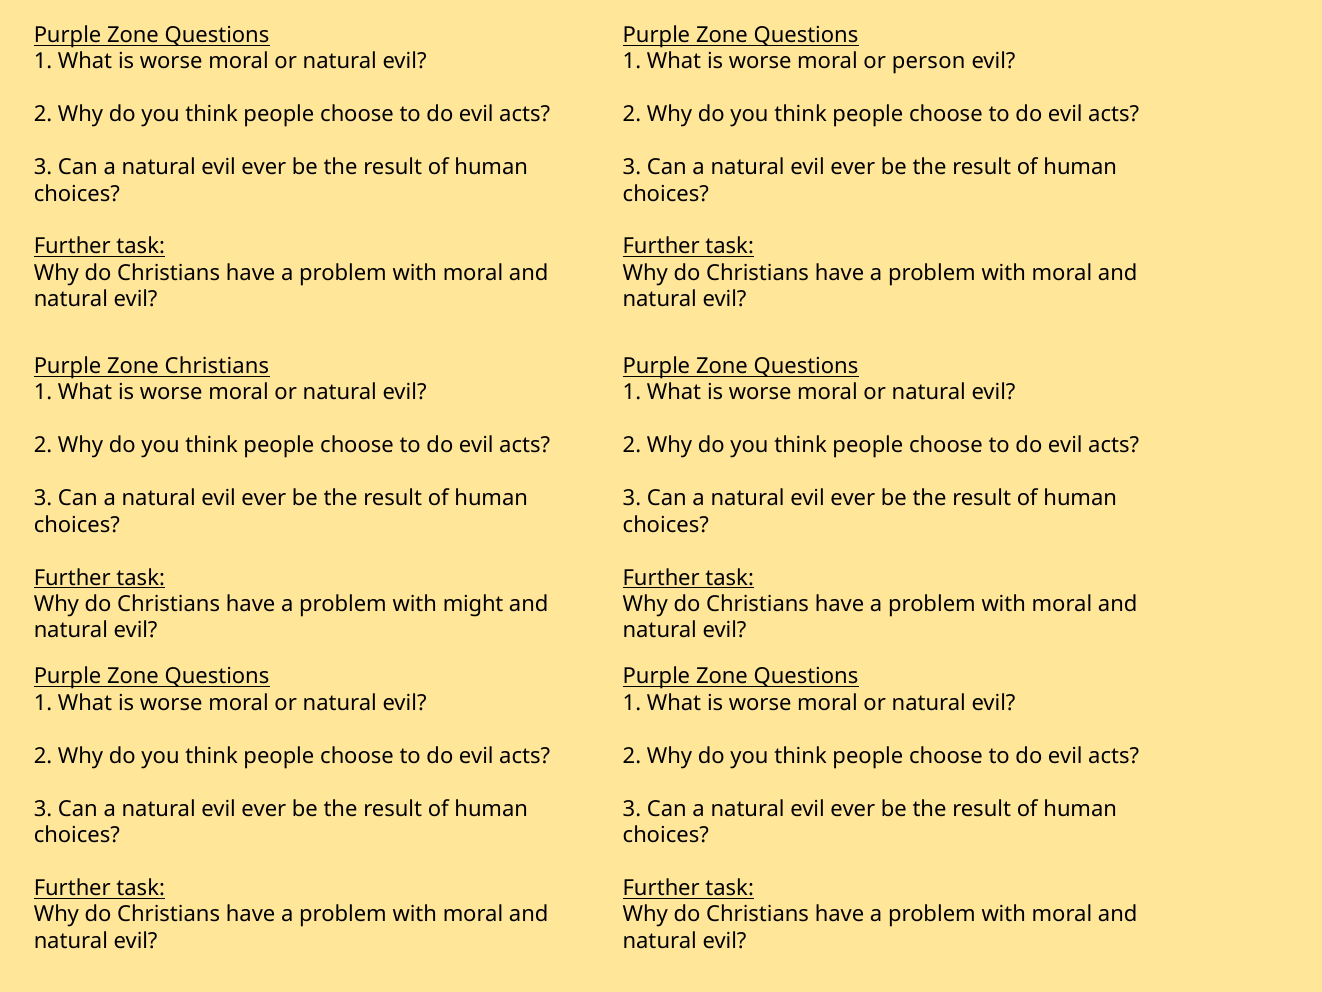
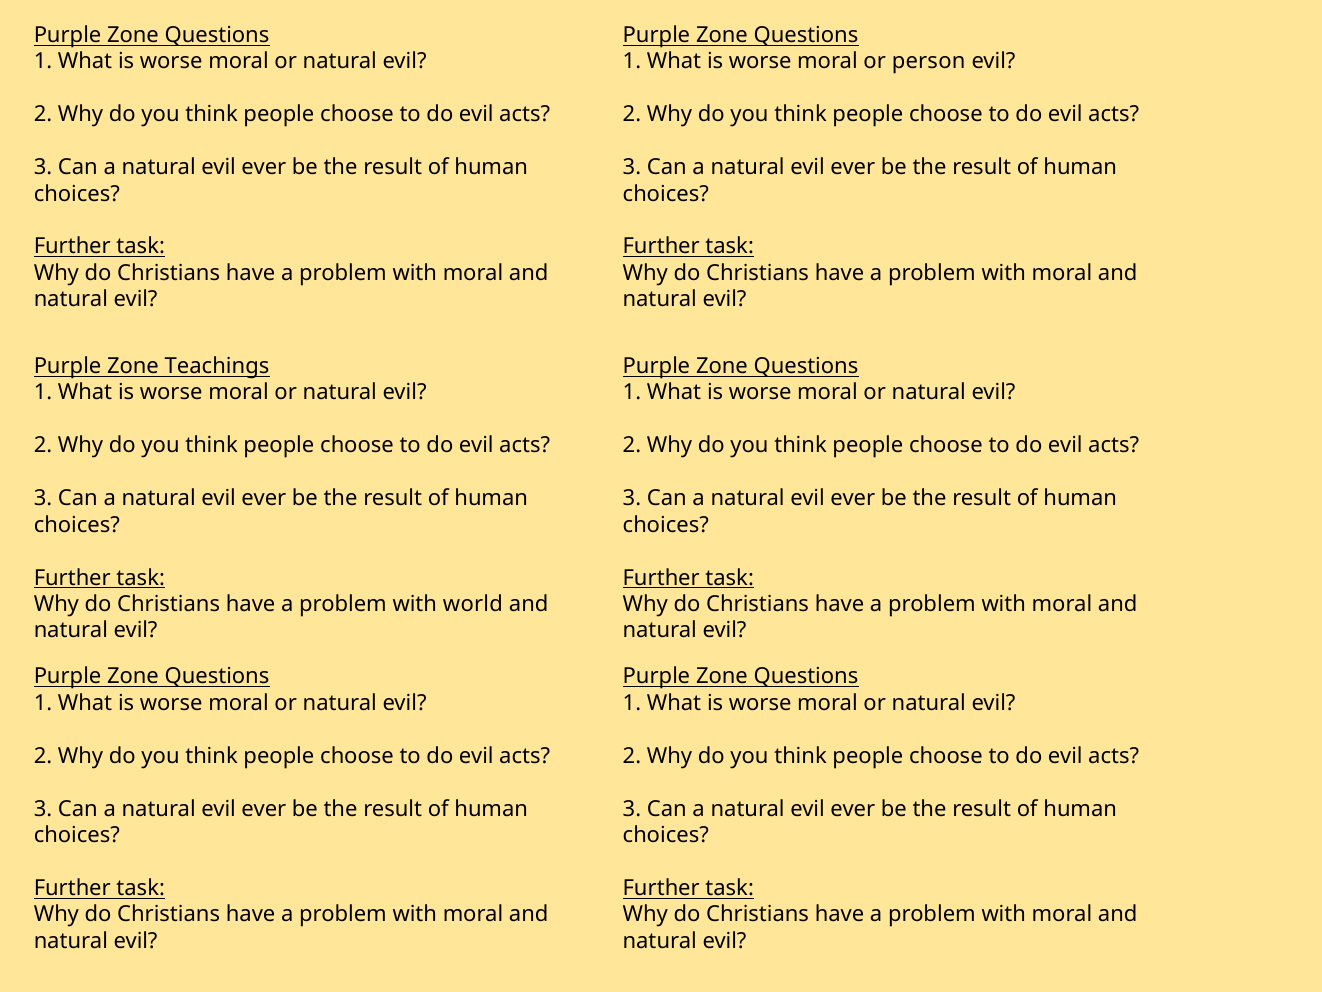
Zone Christians: Christians -> Teachings
might: might -> world
